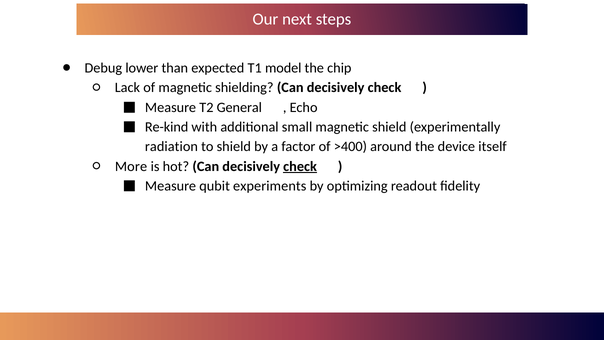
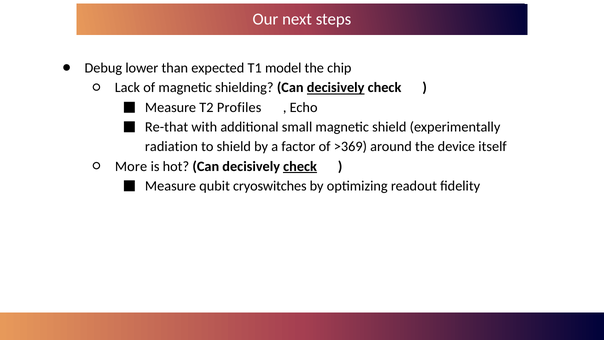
decisively at (336, 88) underline: none -> present
General: General -> Profiles
Re-kind: Re-kind -> Re-that
>400: >400 -> >369
experiments: experiments -> cryoswitches
